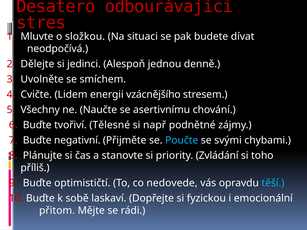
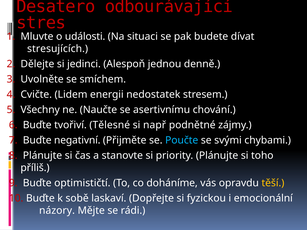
složkou: složkou -> události
neodpočívá: neodpočívá -> stresujících
vzácnějšího: vzácnějšího -> nedostatek
priority Zvládání: Zvládání -> Plánujte
nedovede: nedovede -> doháníme
těší colour: light blue -> yellow
přitom: přitom -> názory
